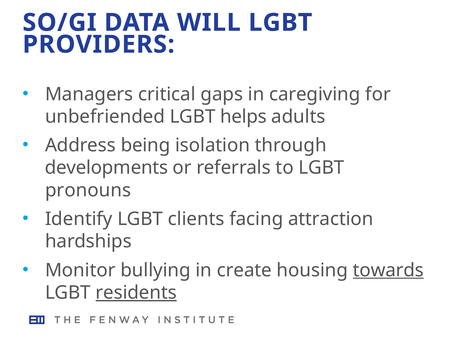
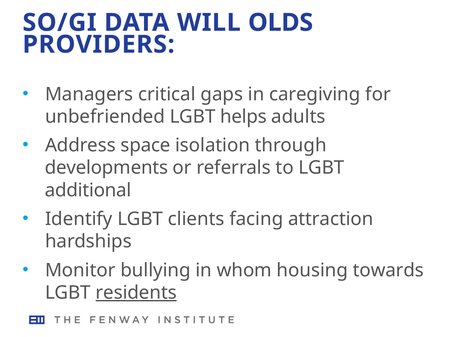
WILL LGBT: LGBT -> OLDS
being: being -> space
pronouns: pronouns -> additional
create: create -> whom
towards underline: present -> none
